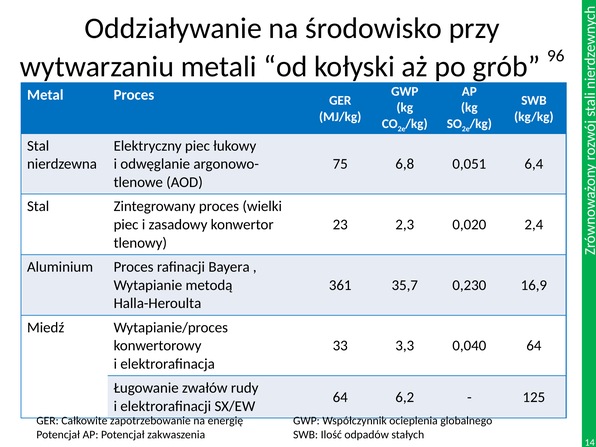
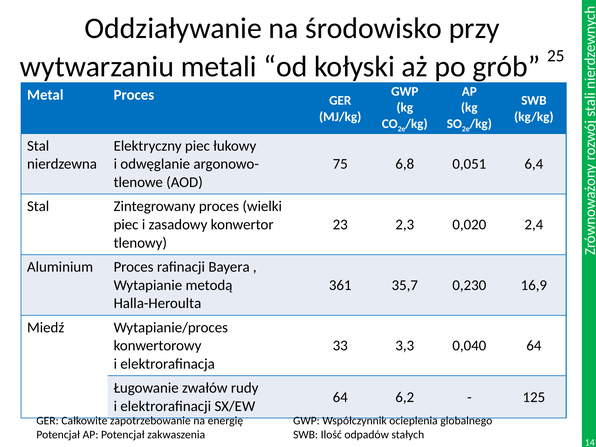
96: 96 -> 25
